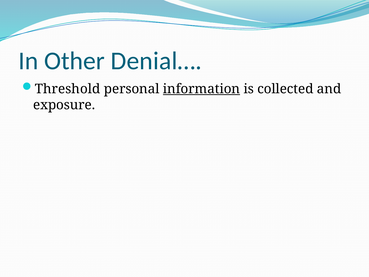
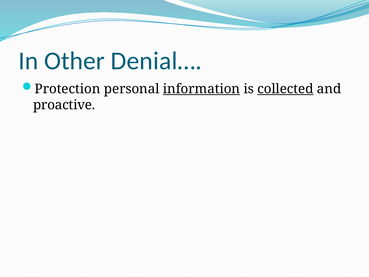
Threshold: Threshold -> Protection
collected underline: none -> present
exposure: exposure -> proactive
